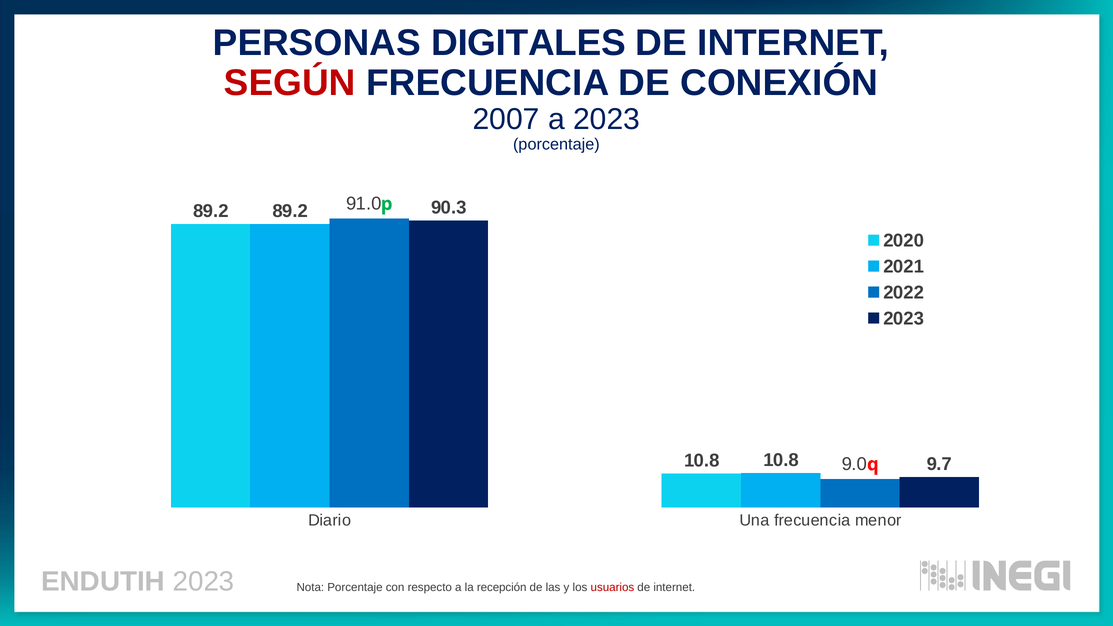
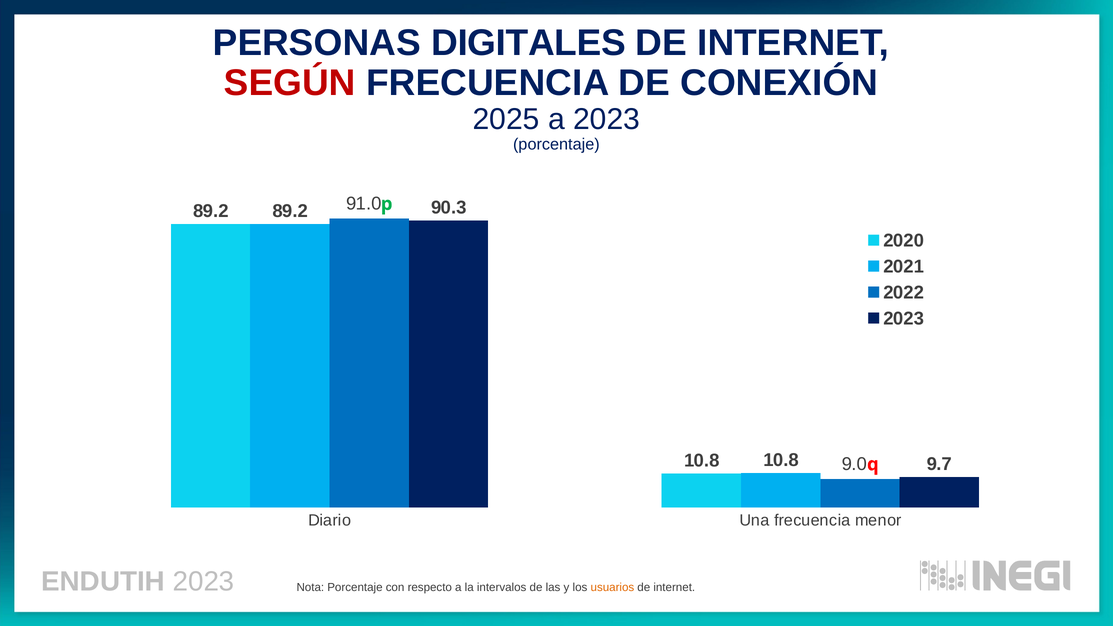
2007: 2007 -> 2025
recepción: recepción -> intervalos
usuarios colour: red -> orange
